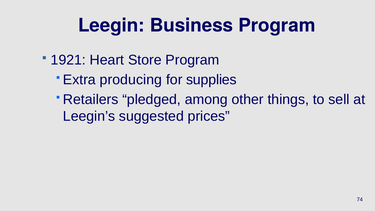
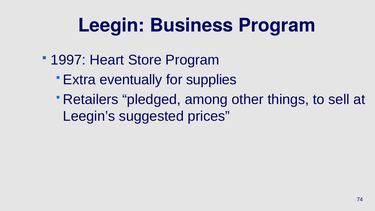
1921: 1921 -> 1997
producing: producing -> eventually
